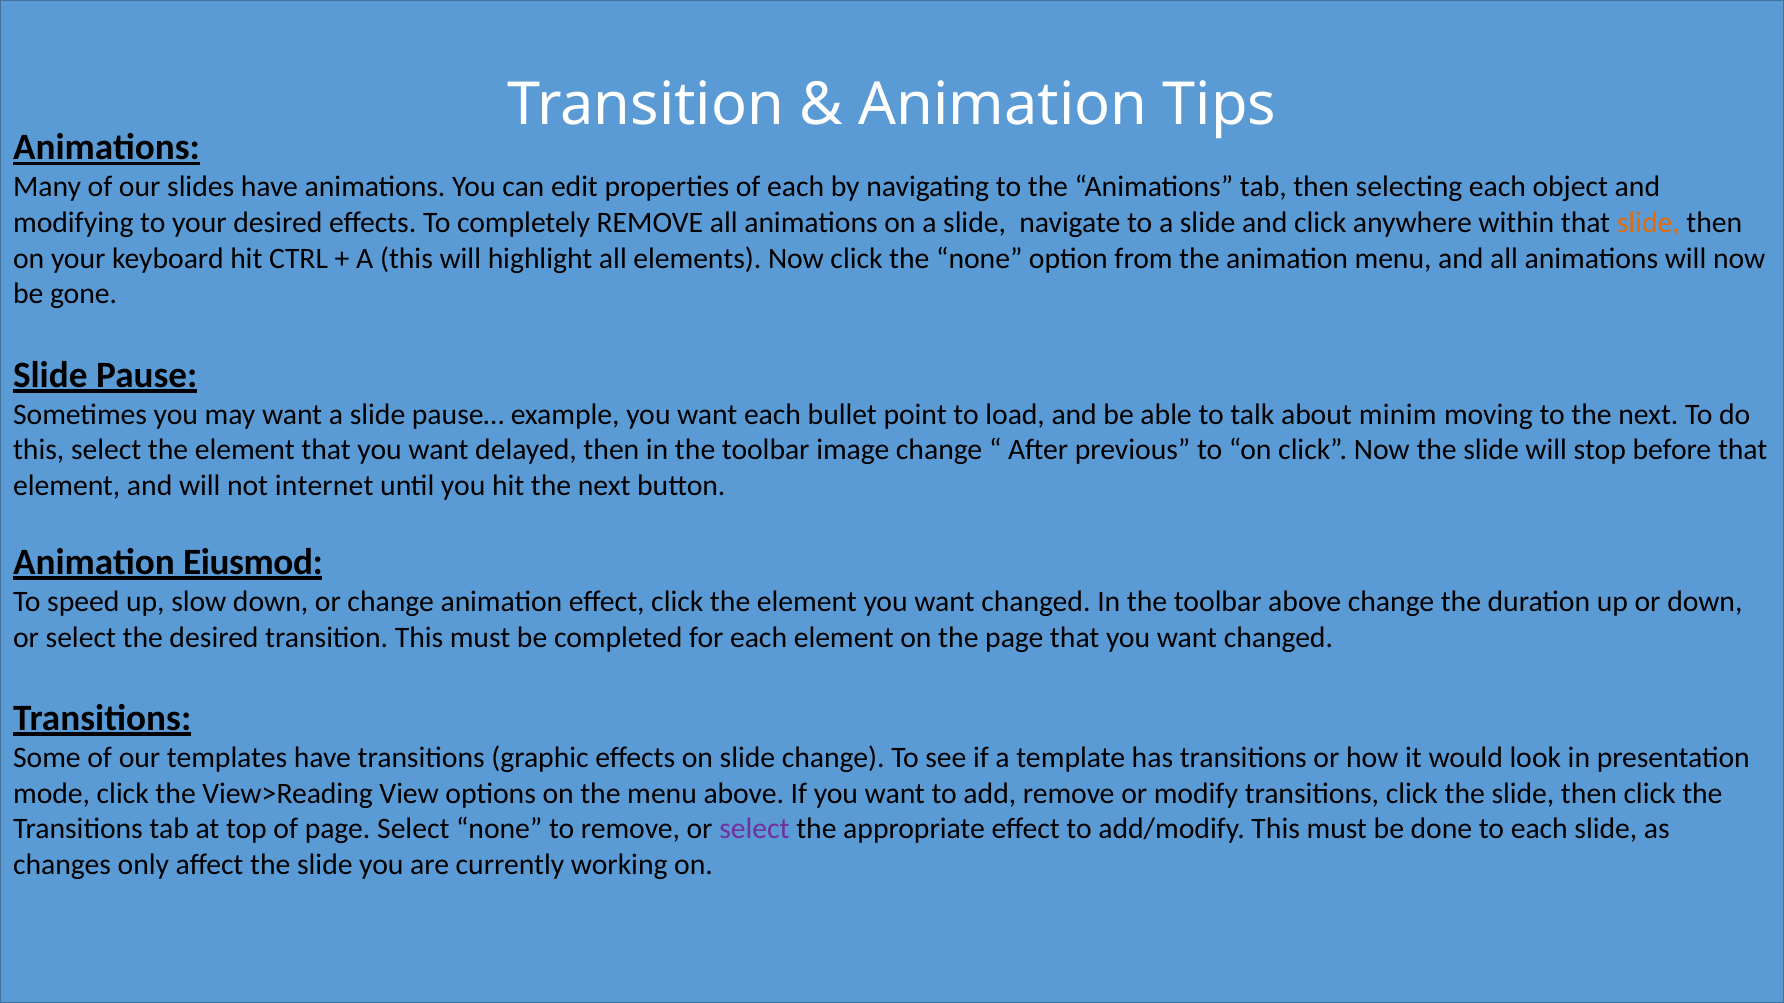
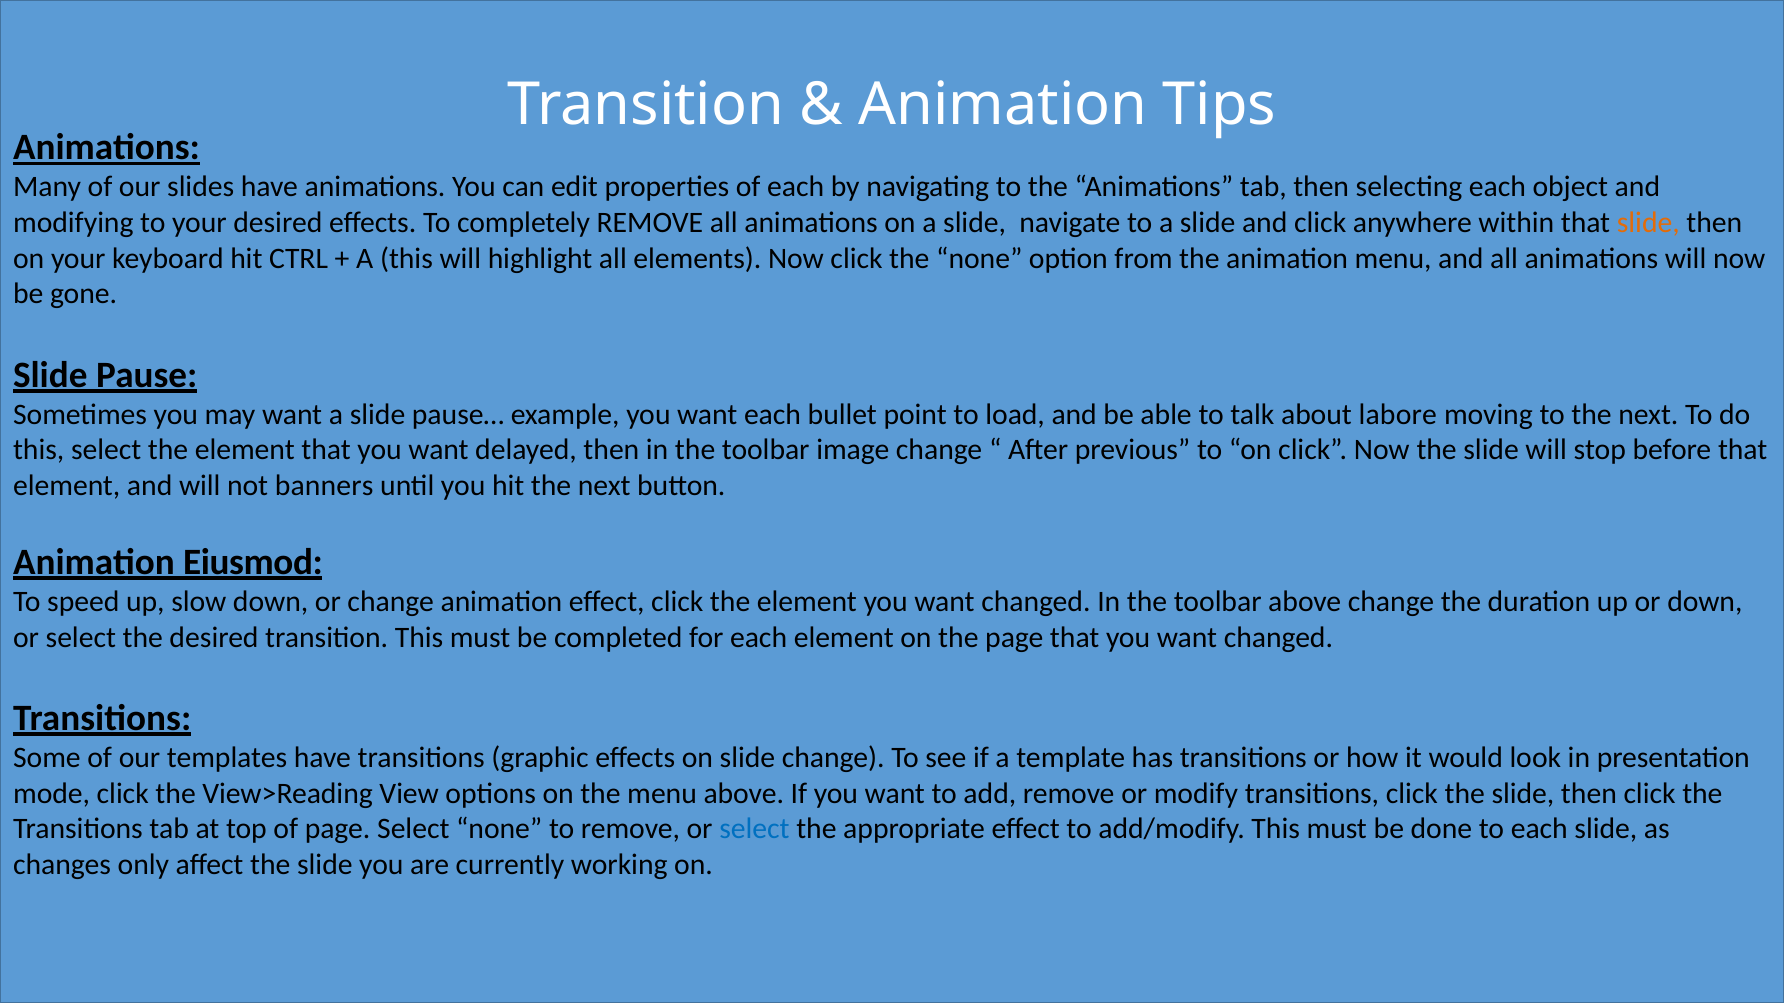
minim: minim -> labore
internet: internet -> banners
select at (755, 829) colour: purple -> blue
